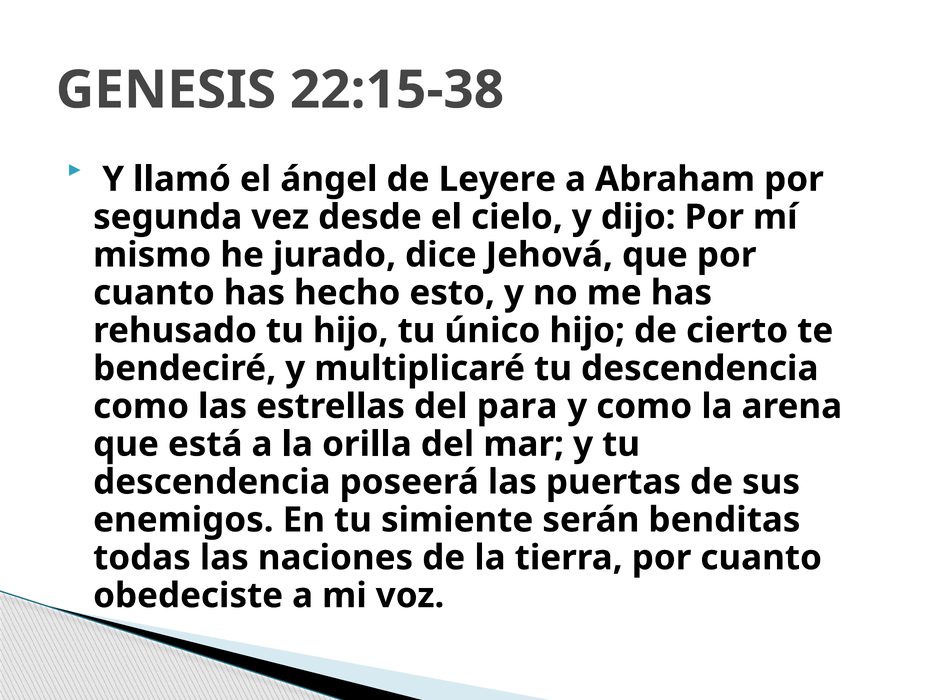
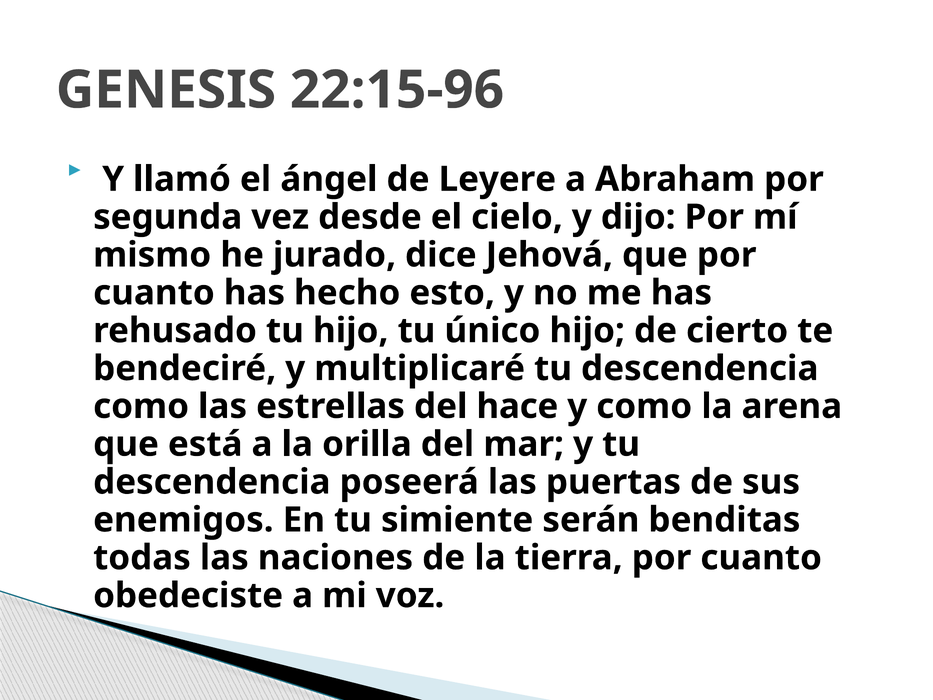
22:15-38: 22:15-38 -> 22:15-96
para: para -> hace
